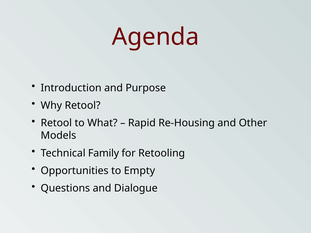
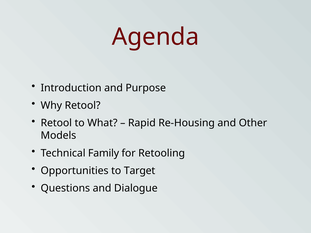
Empty: Empty -> Target
